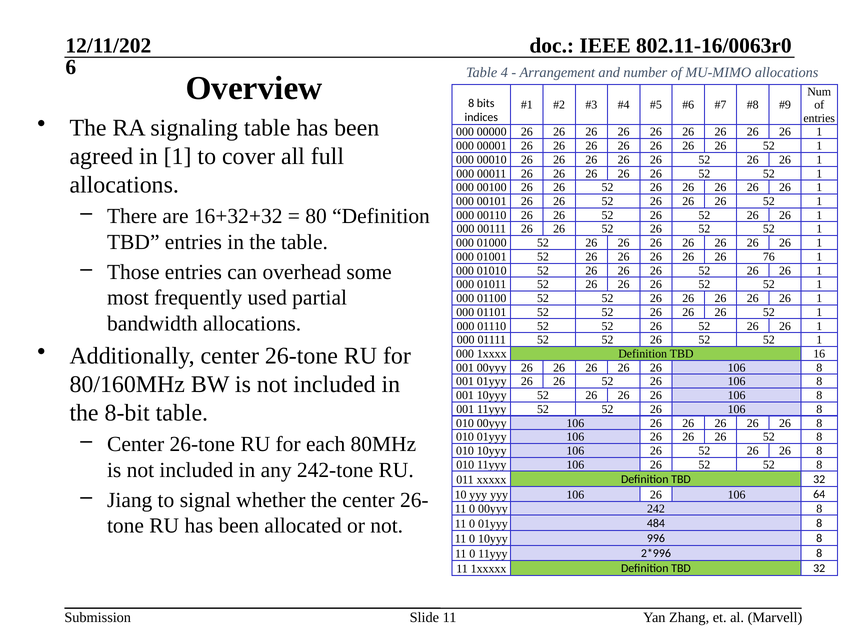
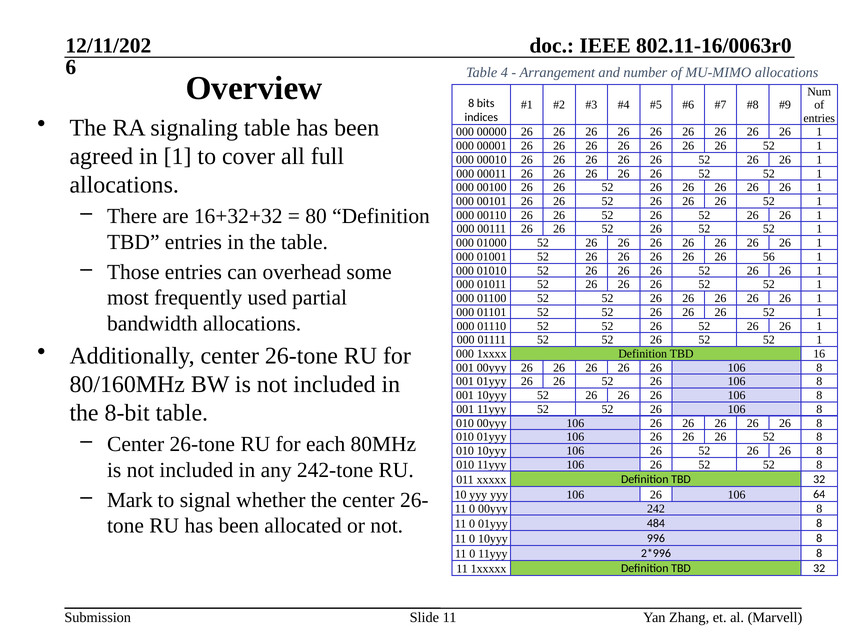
76: 76 -> 56
Jiang: Jiang -> Mark
